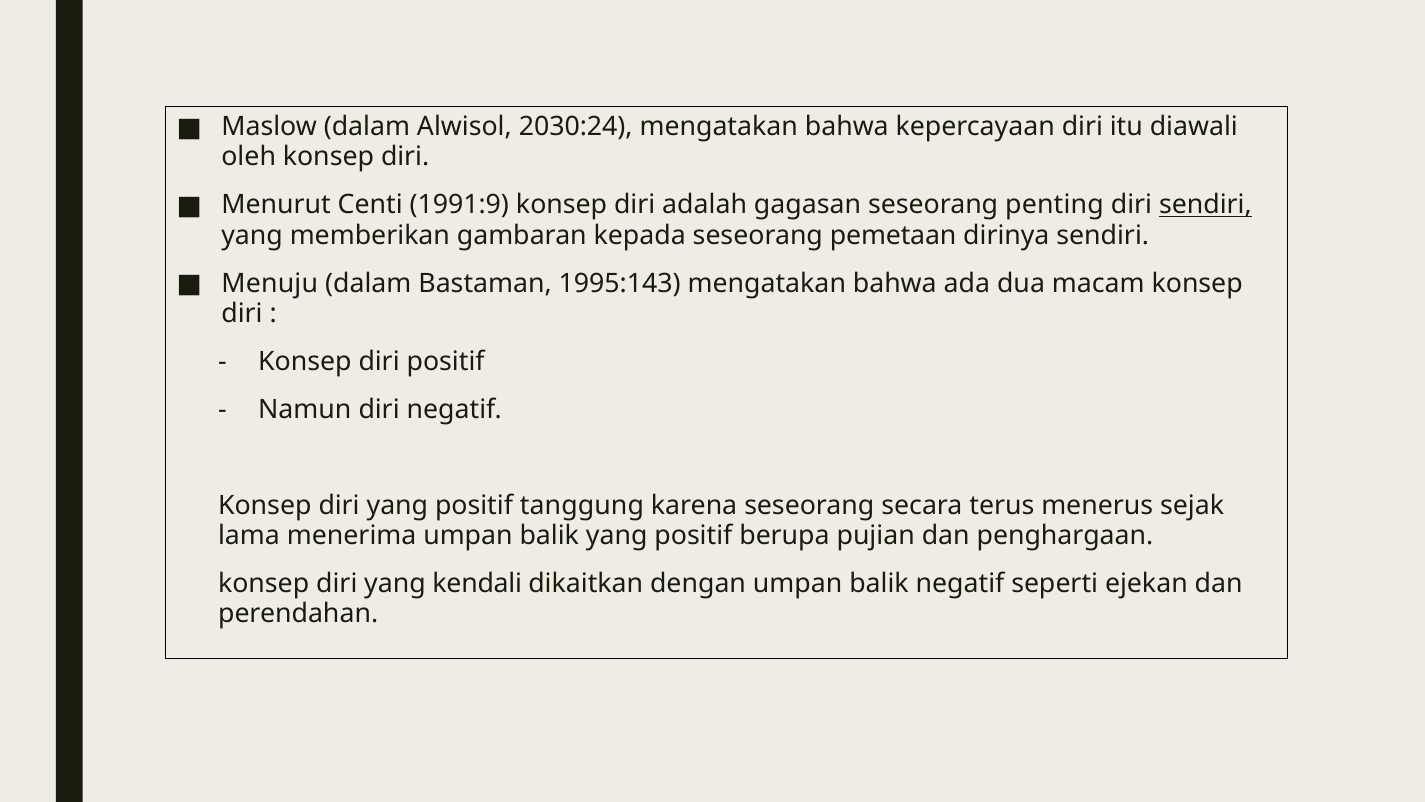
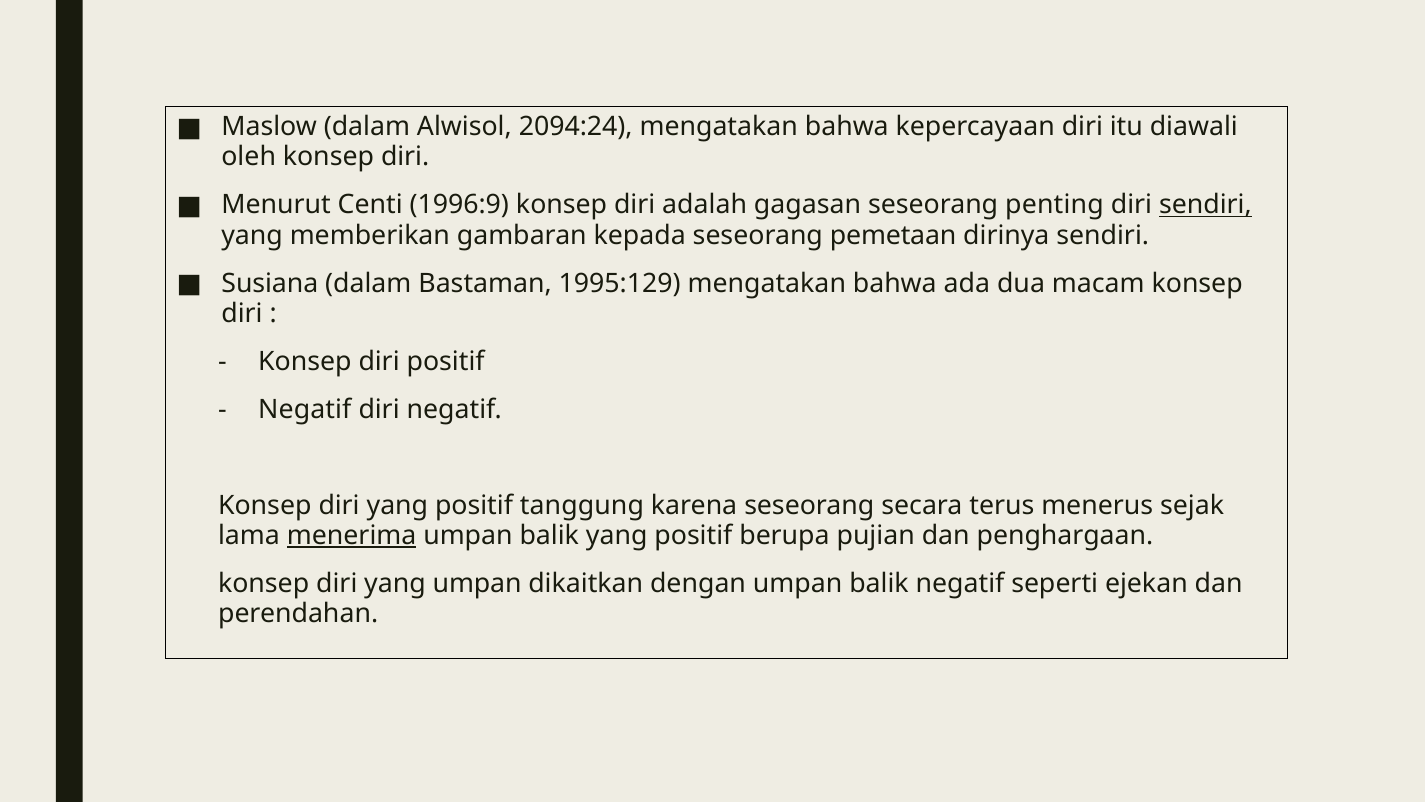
2030:24: 2030:24 -> 2094:24
1991:9: 1991:9 -> 1996:9
Menuju: Menuju -> Susiana
1995:143: 1995:143 -> 1995:129
Namun at (305, 409): Namun -> Negatif
menerima underline: none -> present
yang kendali: kendali -> umpan
